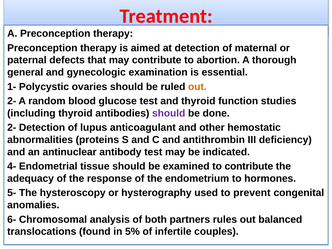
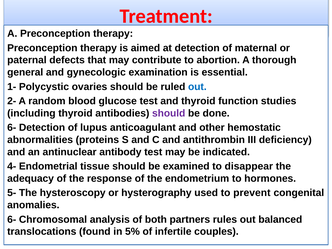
out at (197, 87) colour: orange -> blue
2- at (12, 128): 2- -> 6-
to contribute: contribute -> disappear
